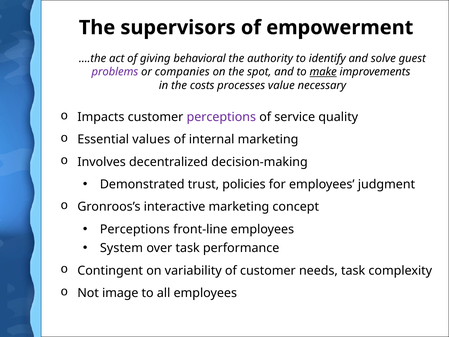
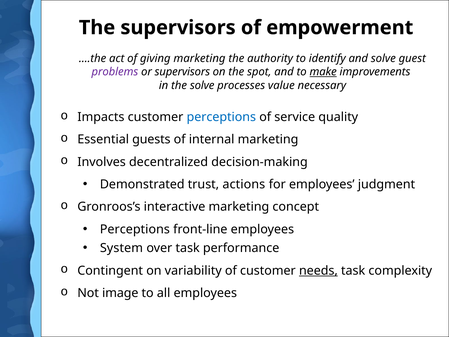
giving behavioral: behavioral -> marketing
or companies: companies -> supervisors
the costs: costs -> solve
perceptions at (221, 117) colour: purple -> blue
values: values -> guests
policies: policies -> actions
needs underline: none -> present
